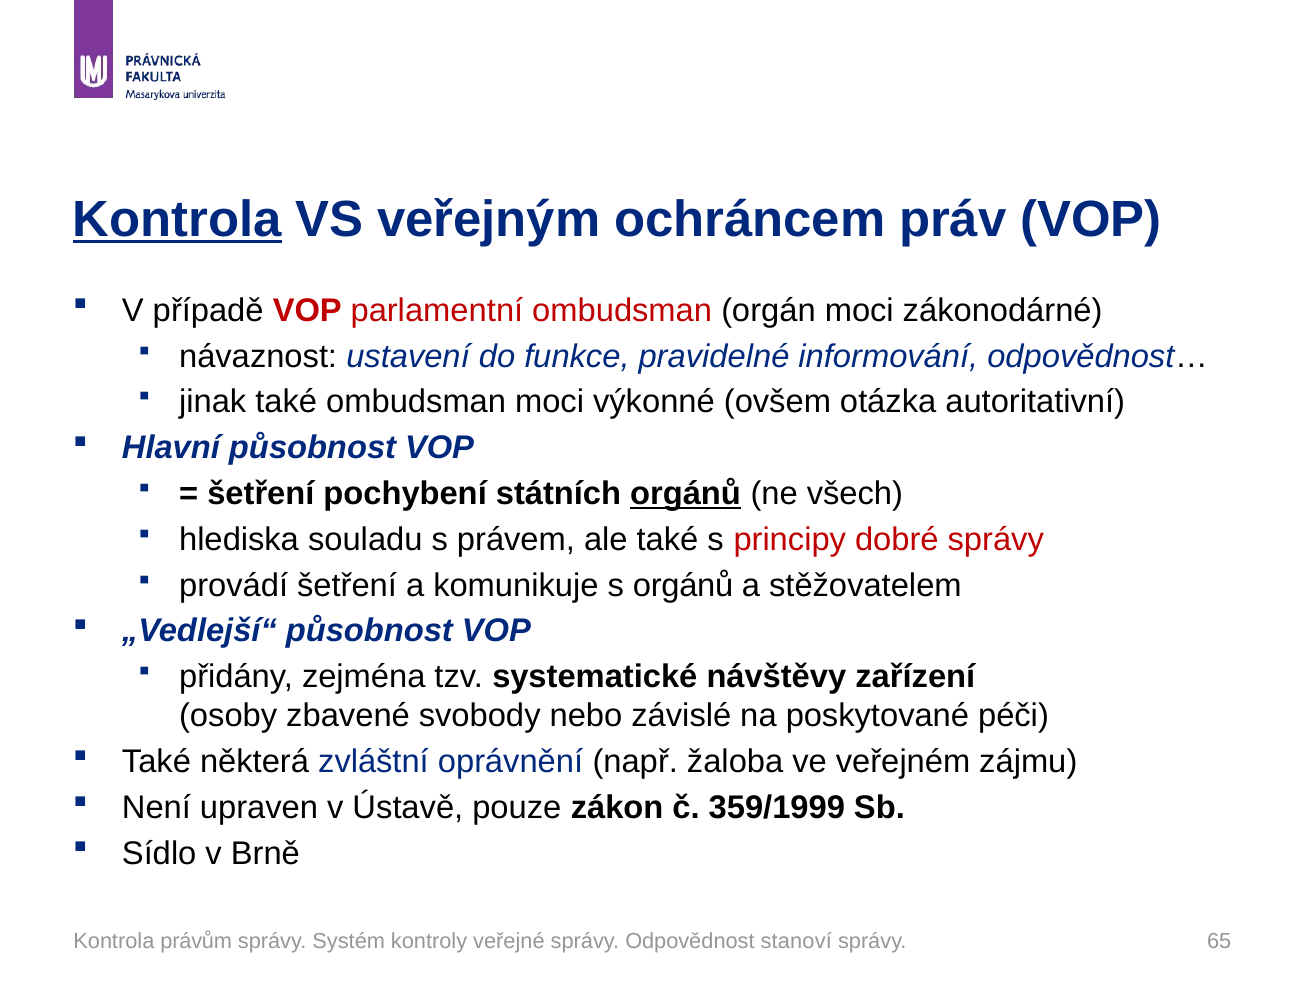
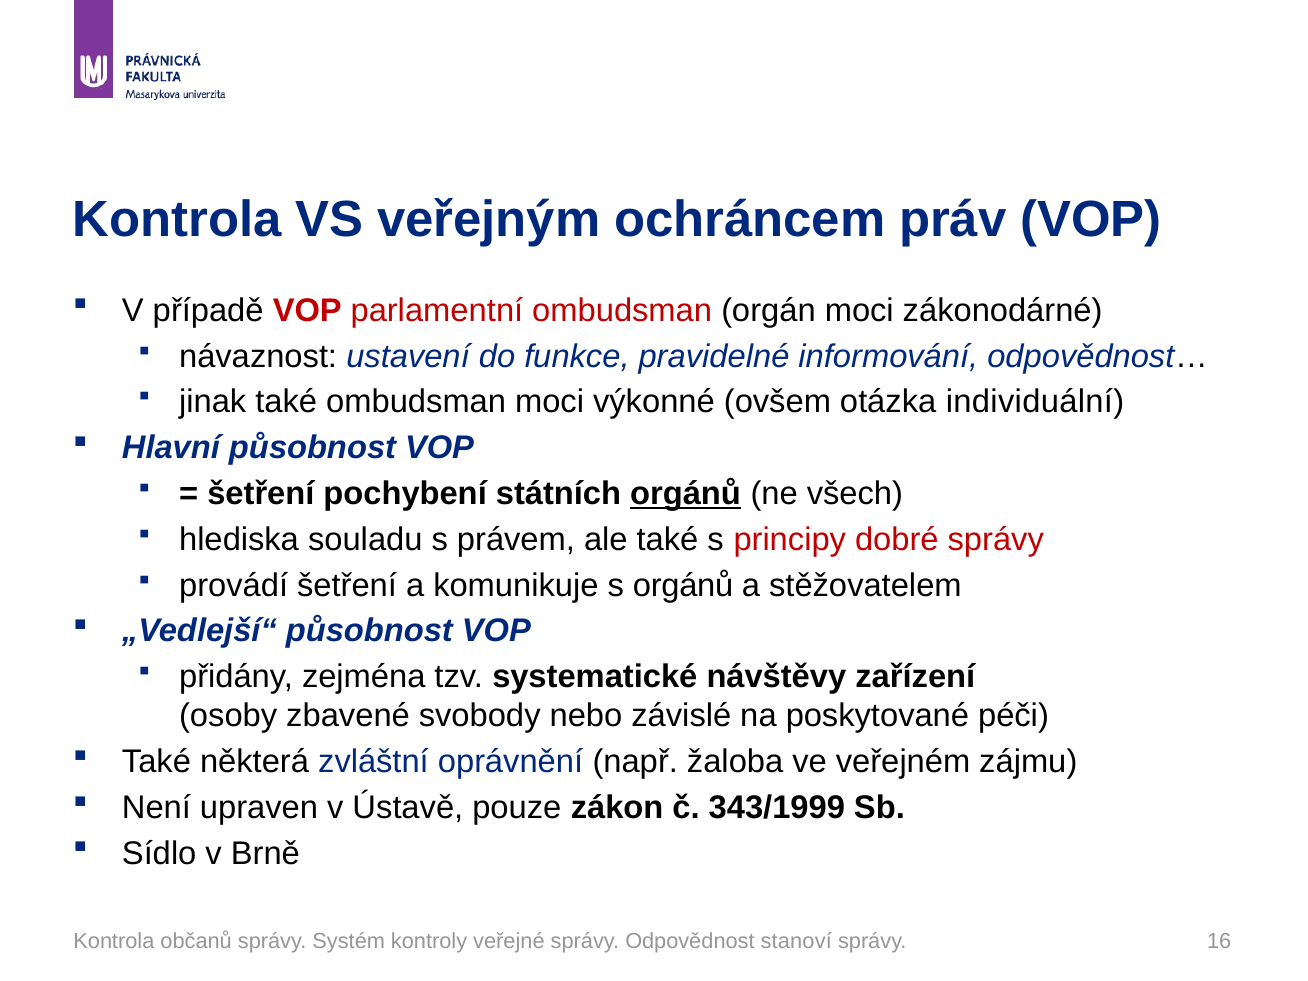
Kontrola at (177, 220) underline: present -> none
autoritativní: autoritativní -> individuální
359/1999: 359/1999 -> 343/1999
právům: právům -> občanů
65: 65 -> 16
